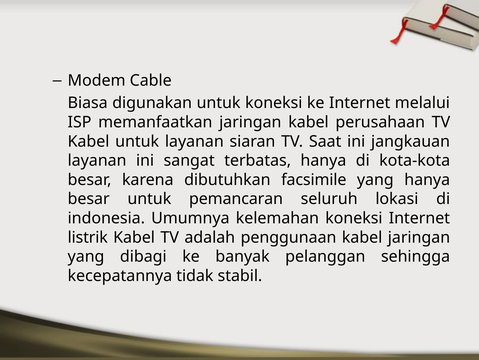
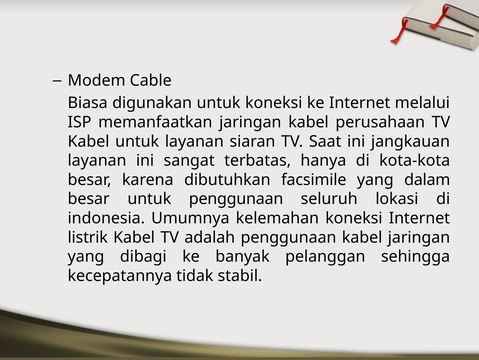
yang hanya: hanya -> dalam
untuk pemancaran: pemancaran -> penggunaan
